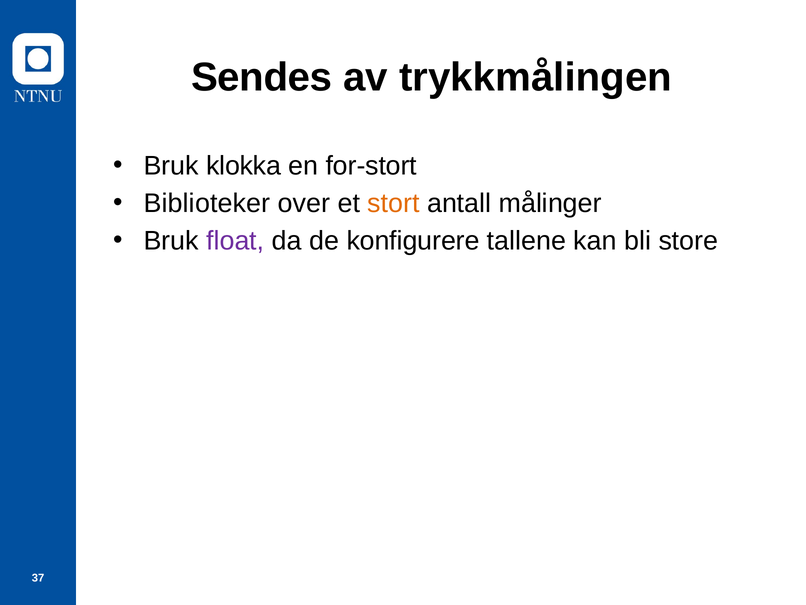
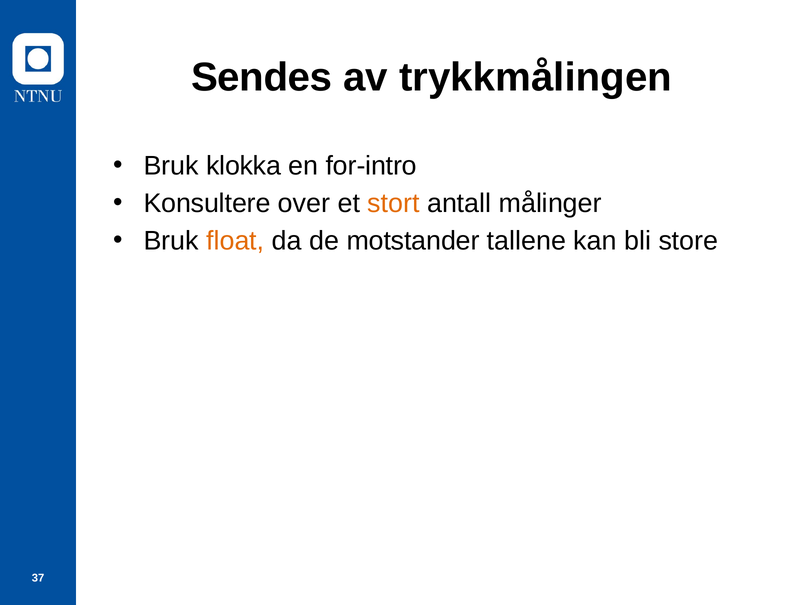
for-stort: for-stort -> for-intro
Biblioteker: Biblioteker -> Konsultere
float colour: purple -> orange
konfigurere: konfigurere -> motstander
